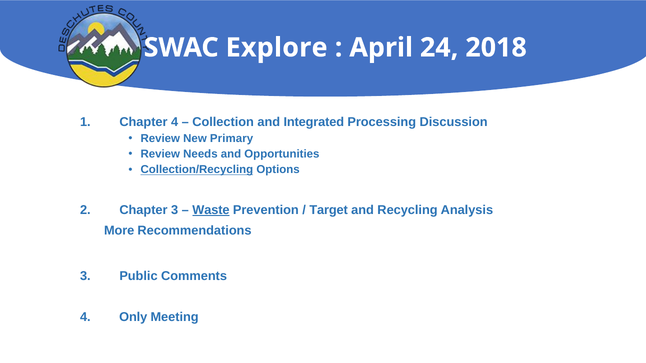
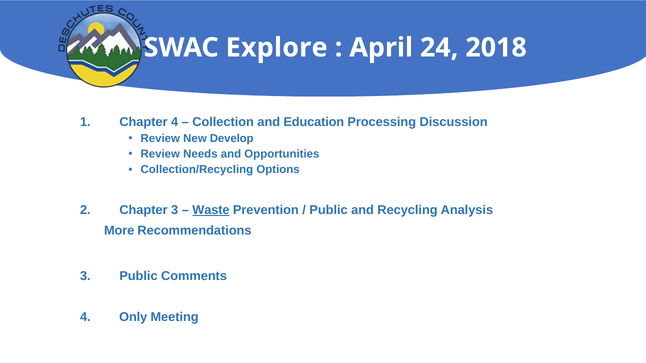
Integrated: Integrated -> Education
Primary: Primary -> Develop
Collection/Recycling underline: present -> none
Target at (329, 210): Target -> Public
